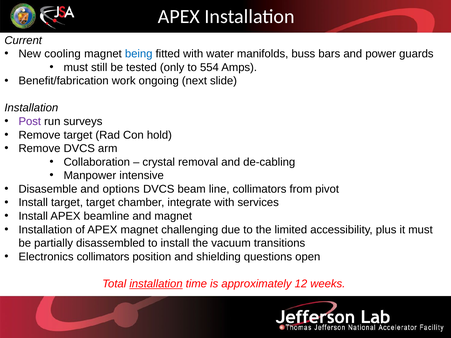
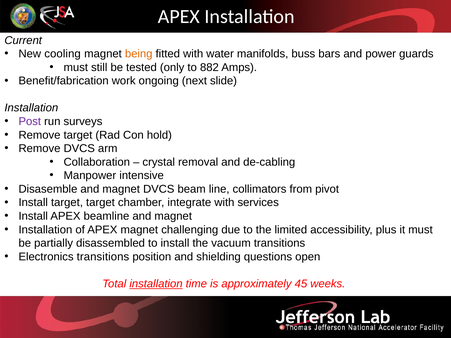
being colour: blue -> orange
554: 554 -> 882
Disasemble and options: options -> magnet
Electronics collimators: collimators -> transitions
12: 12 -> 45
